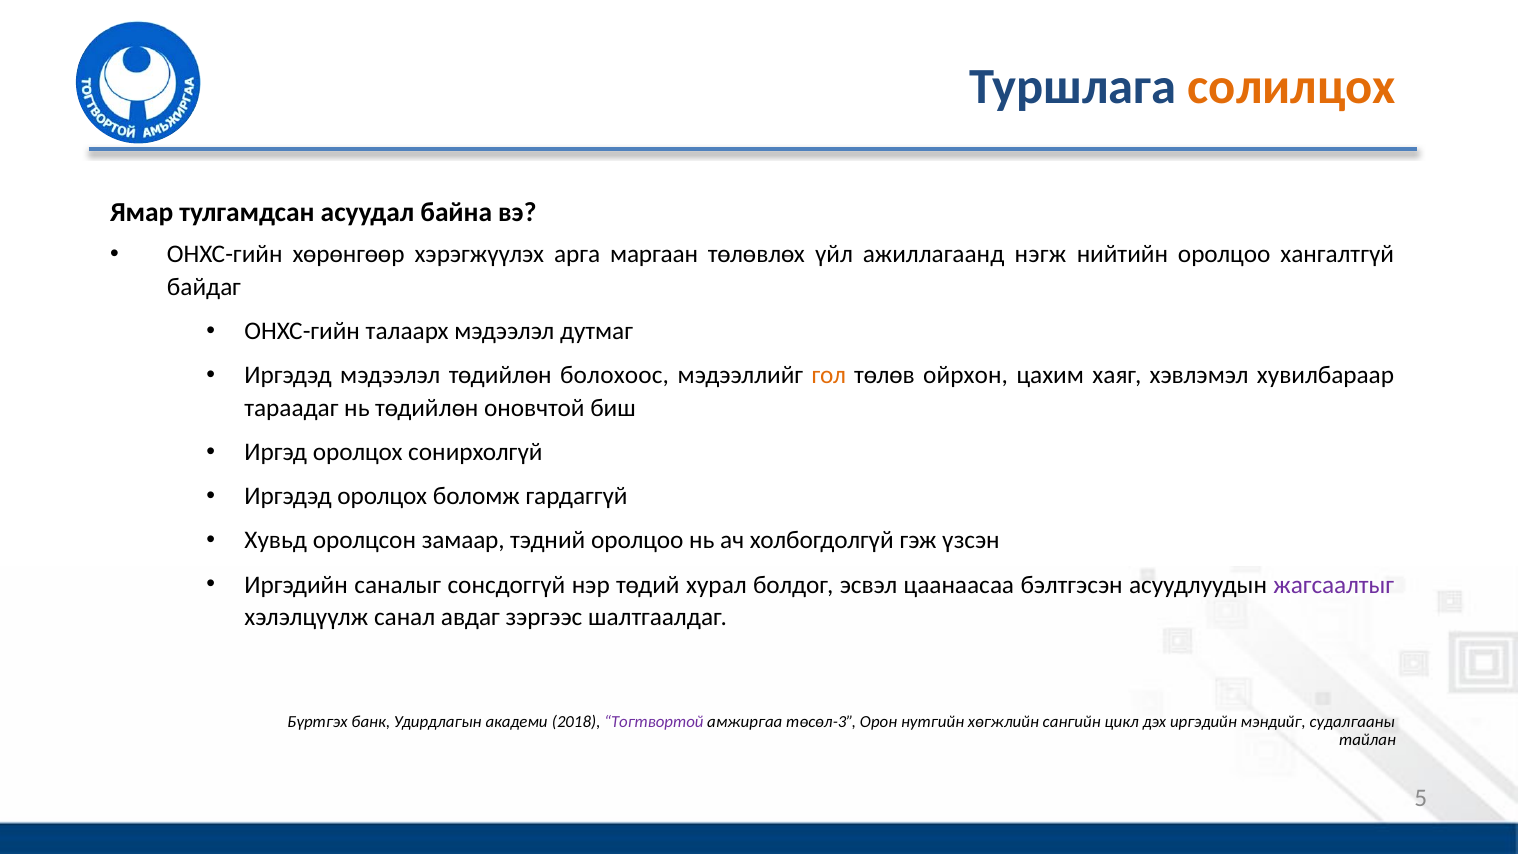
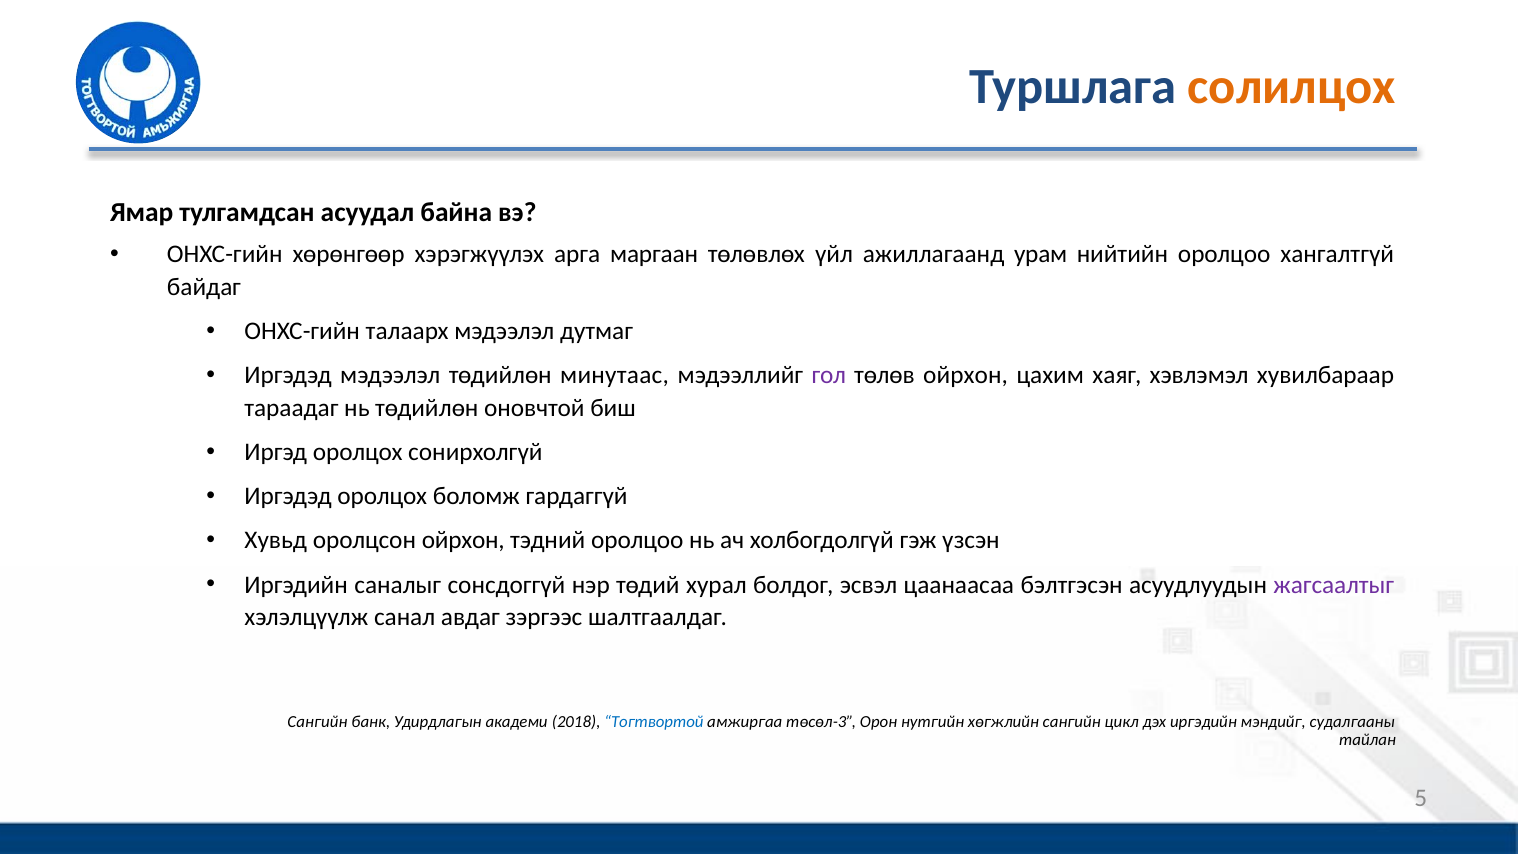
нэгж: нэгж -> урам
болохоос: болохоос -> минутаас
гол colour: orange -> purple
оролцсон замаар: замаар -> ойрхон
Бүртгэх at (318, 722): Бүртгэх -> Сангийн
Тогтвортой colour: purple -> blue
